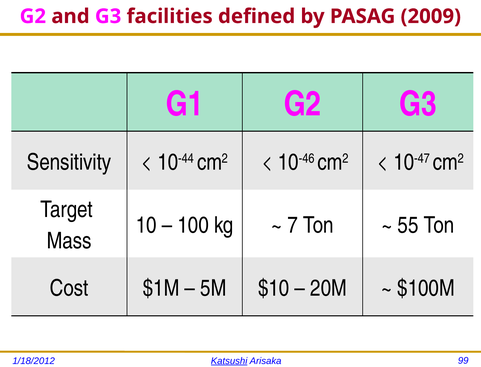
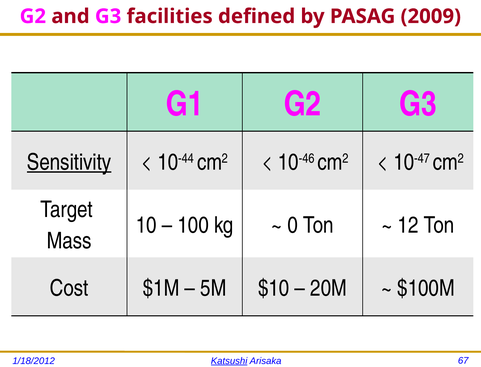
Sensitivity underline: none -> present
7: 7 -> 0
55: 55 -> 12
99: 99 -> 67
